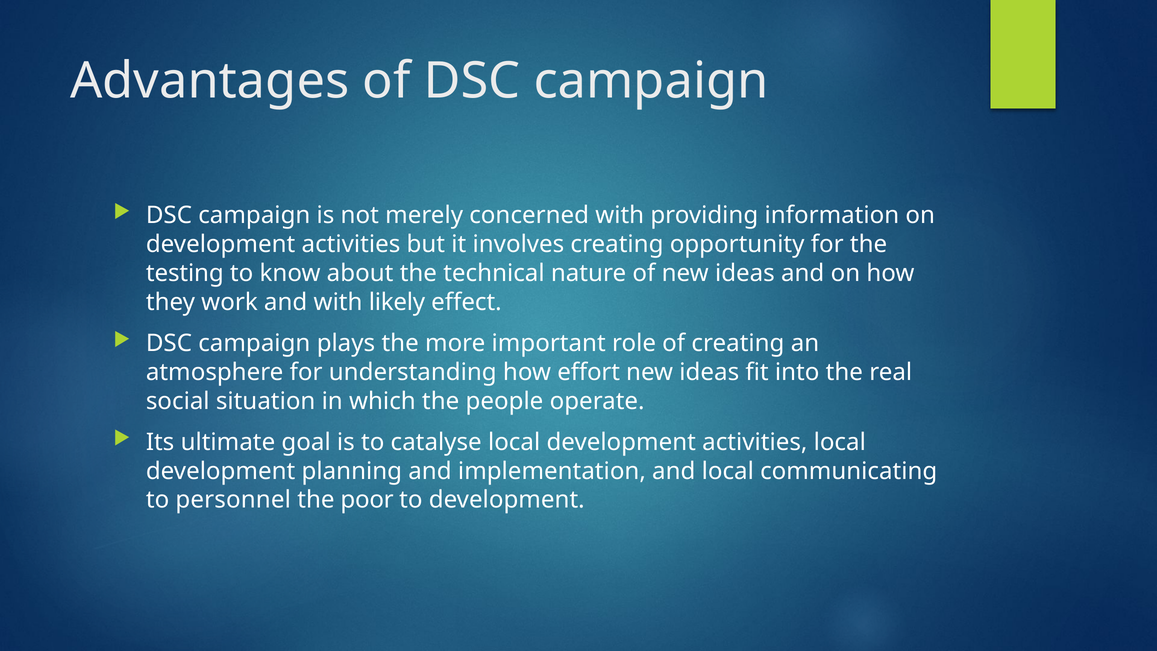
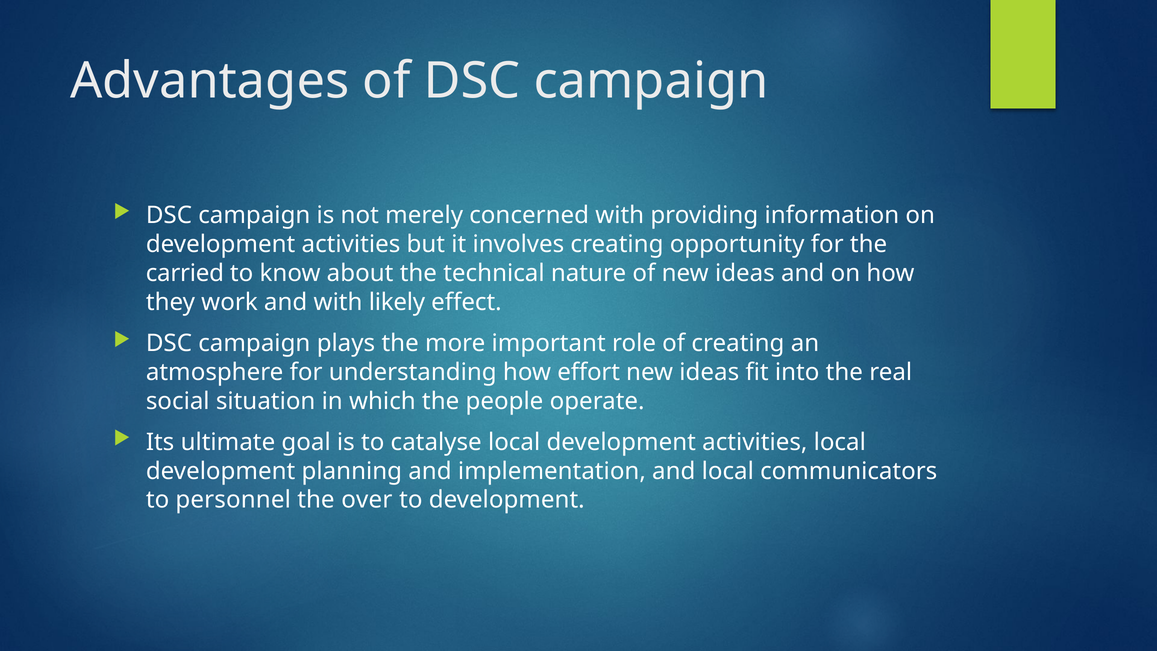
testing: testing -> carried
communicating: communicating -> communicators
poor: poor -> over
